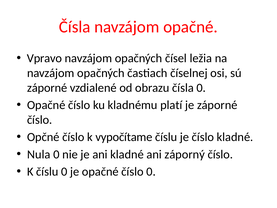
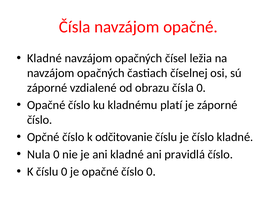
Vpravo at (45, 58): Vpravo -> Kladné
vypočítame: vypočítame -> odčitovanie
záporný: záporný -> pravidlá
